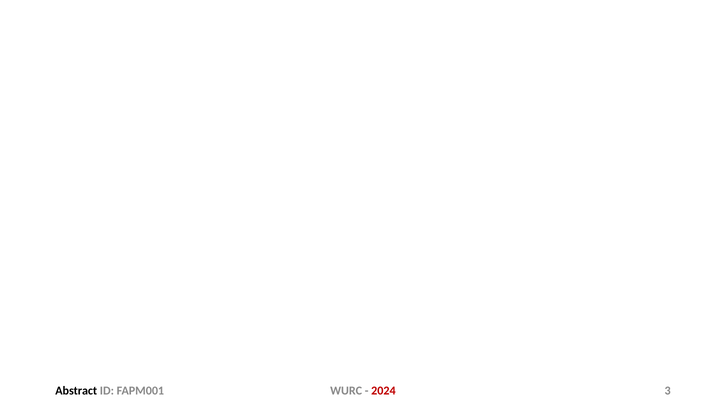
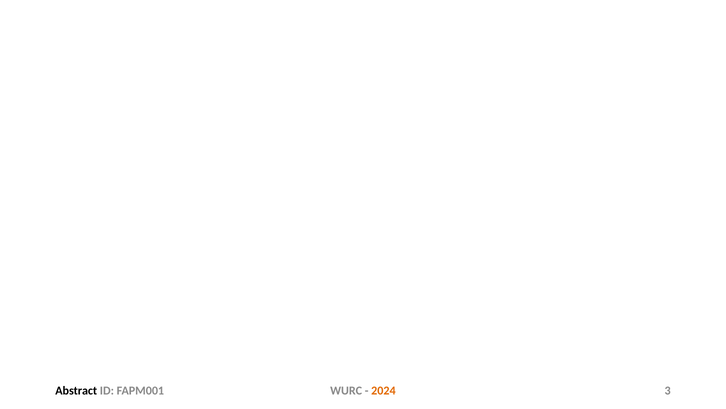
2024 colour: red -> orange
